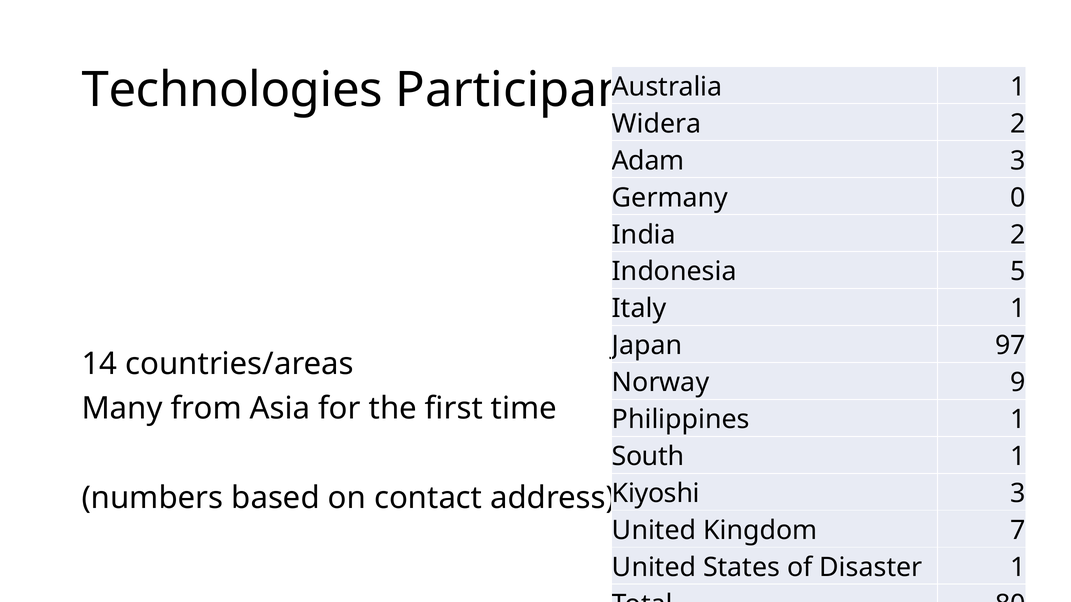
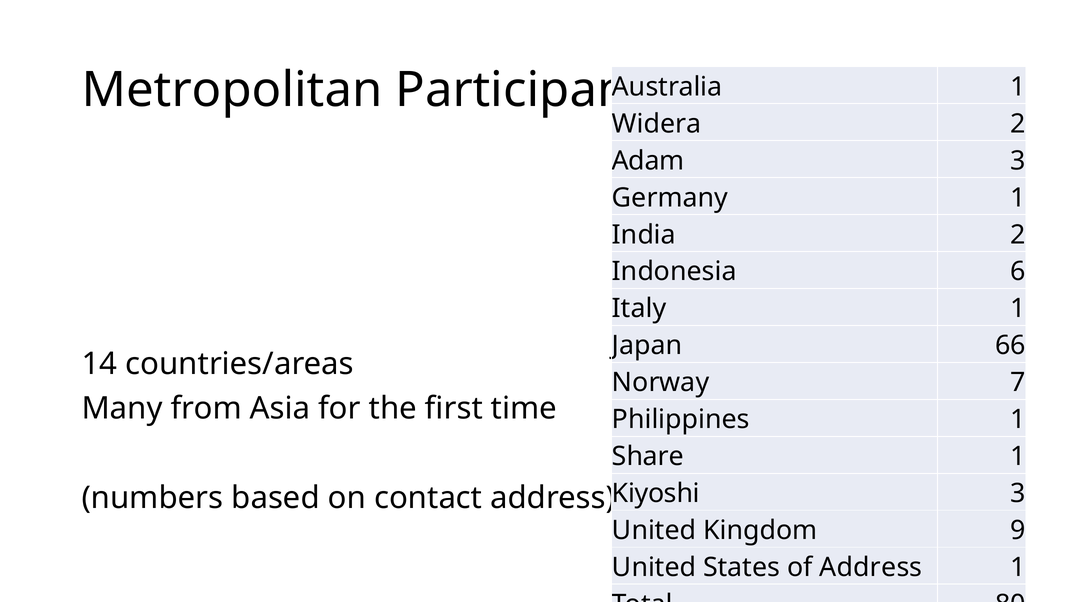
Technologies: Technologies -> Metropolitan
Germany 0: 0 -> 1
5: 5 -> 6
97: 97 -> 66
9: 9 -> 7
South: South -> Share
7: 7 -> 9
of Disaster: Disaster -> Address
